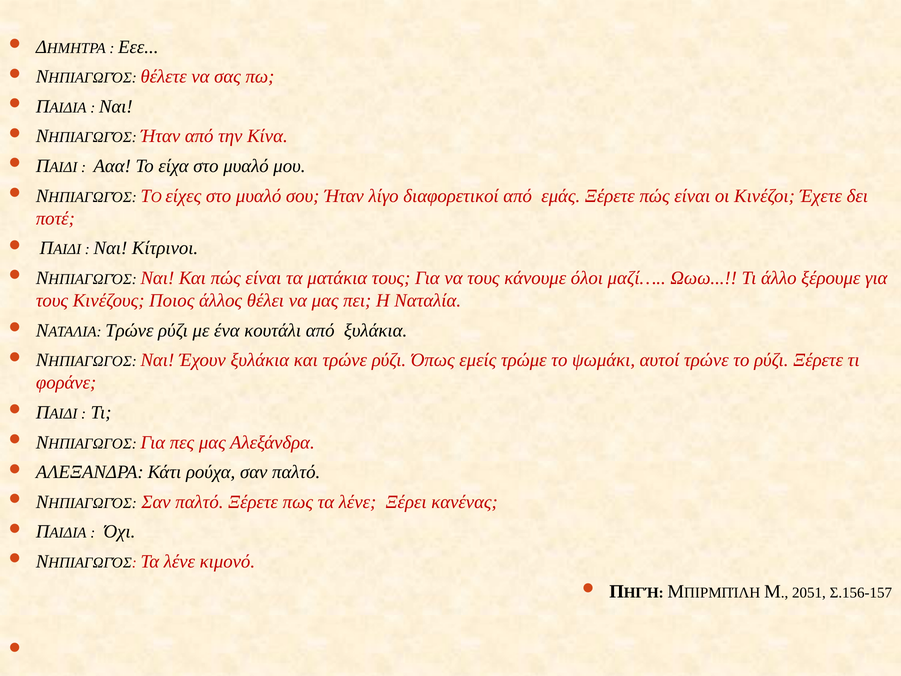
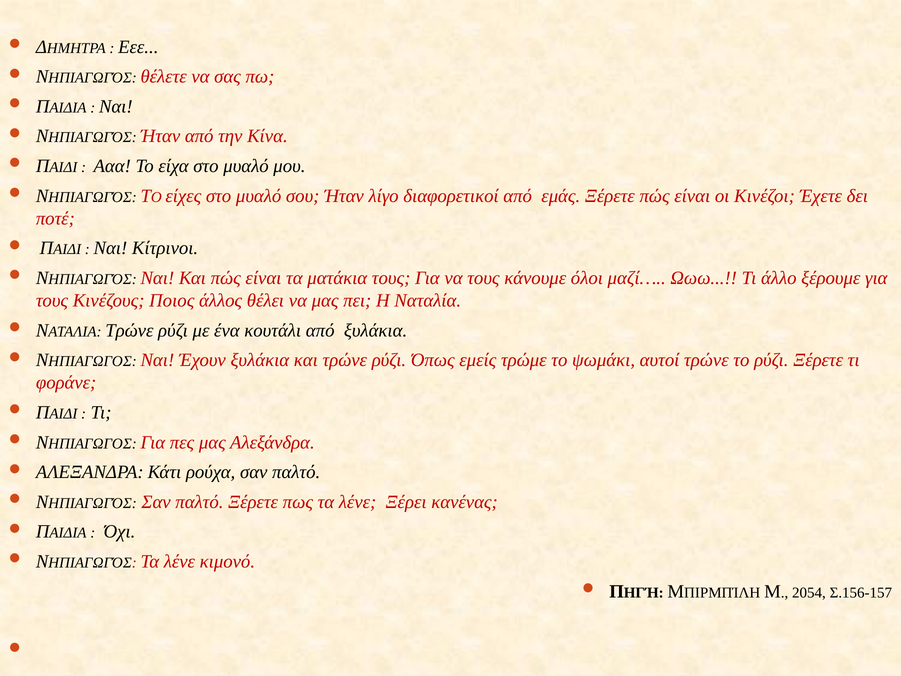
2051: 2051 -> 2054
